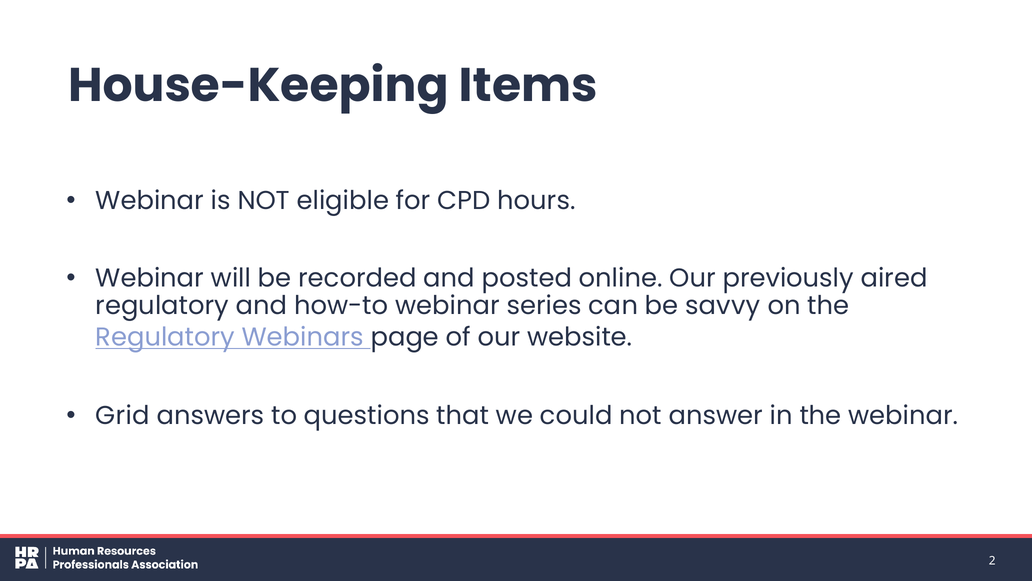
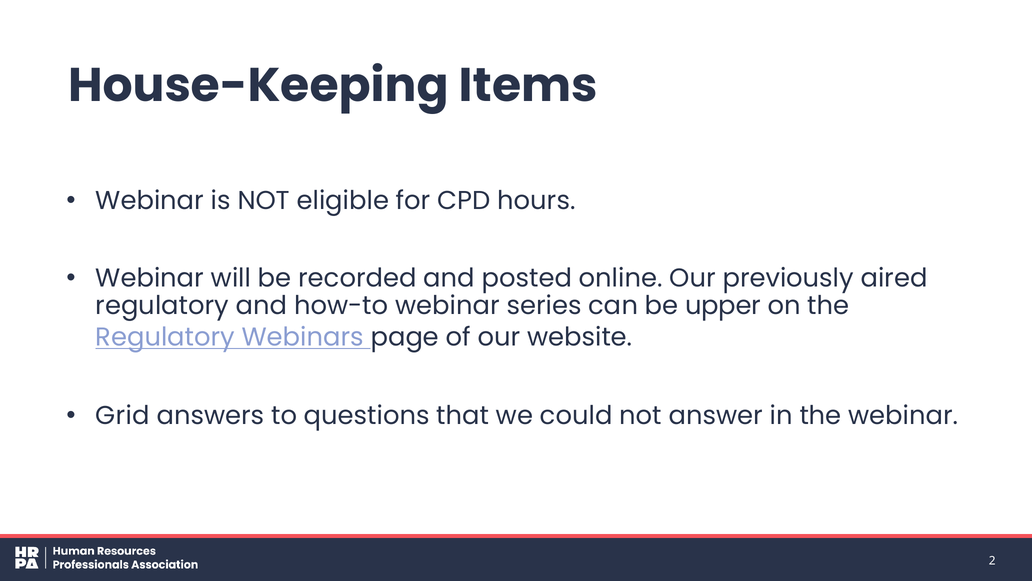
savvy: savvy -> upper
